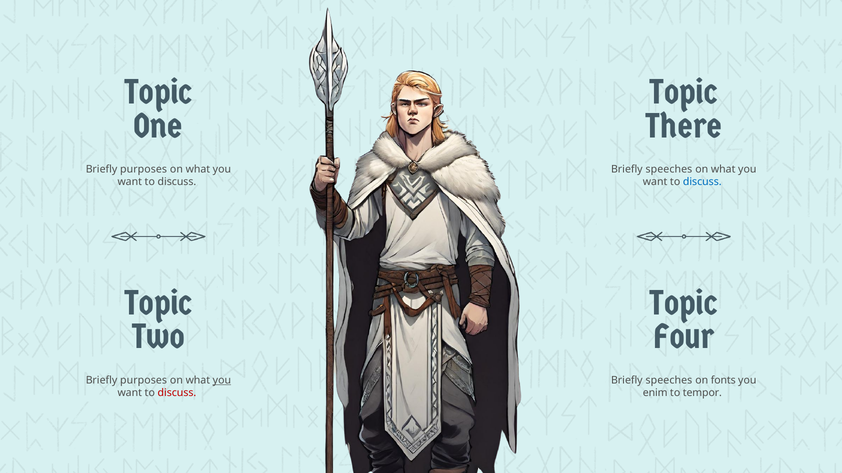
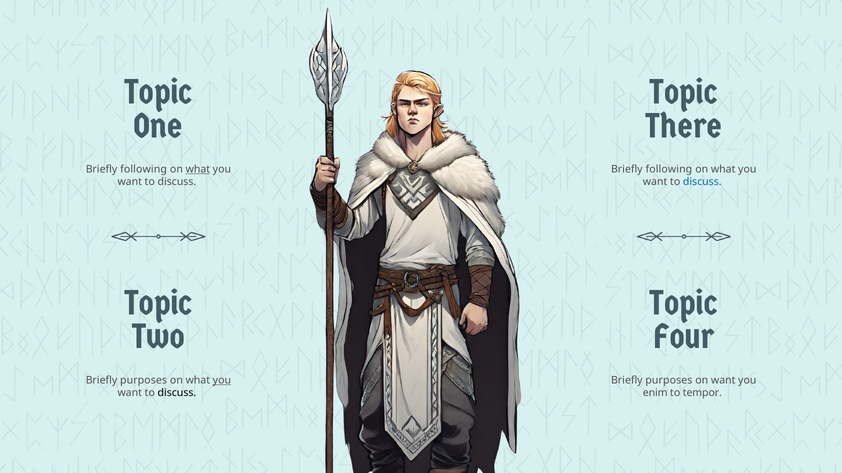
purposes at (144, 169): purposes -> following
what at (198, 169) underline: none -> present
speeches at (669, 169): speeches -> following
speeches at (669, 381): speeches -> purposes
on fonts: fonts -> want
discuss at (177, 393) colour: red -> black
